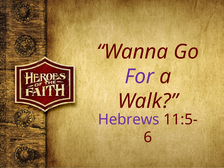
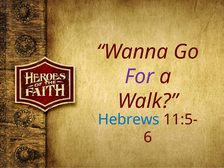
Hebrews colour: purple -> blue
